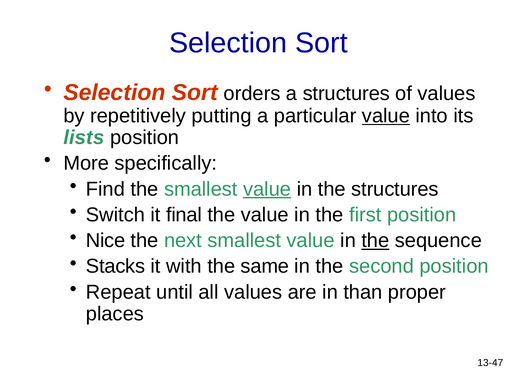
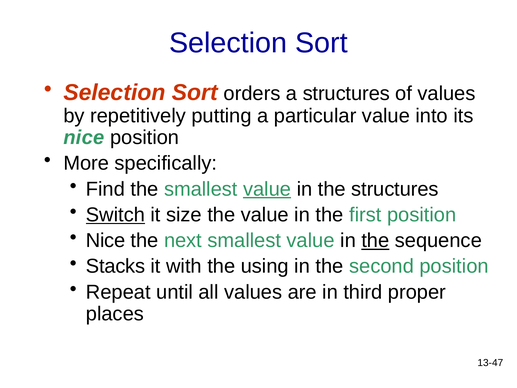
value at (386, 116) underline: present -> none
lists at (84, 137): lists -> nice
Switch underline: none -> present
final: final -> size
same: same -> using
than: than -> third
